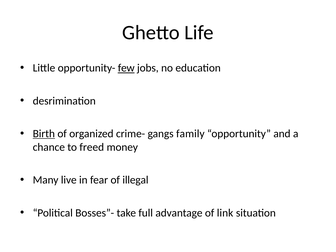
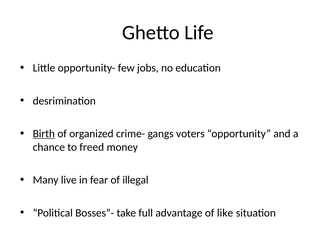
few underline: present -> none
family: family -> voters
link: link -> like
